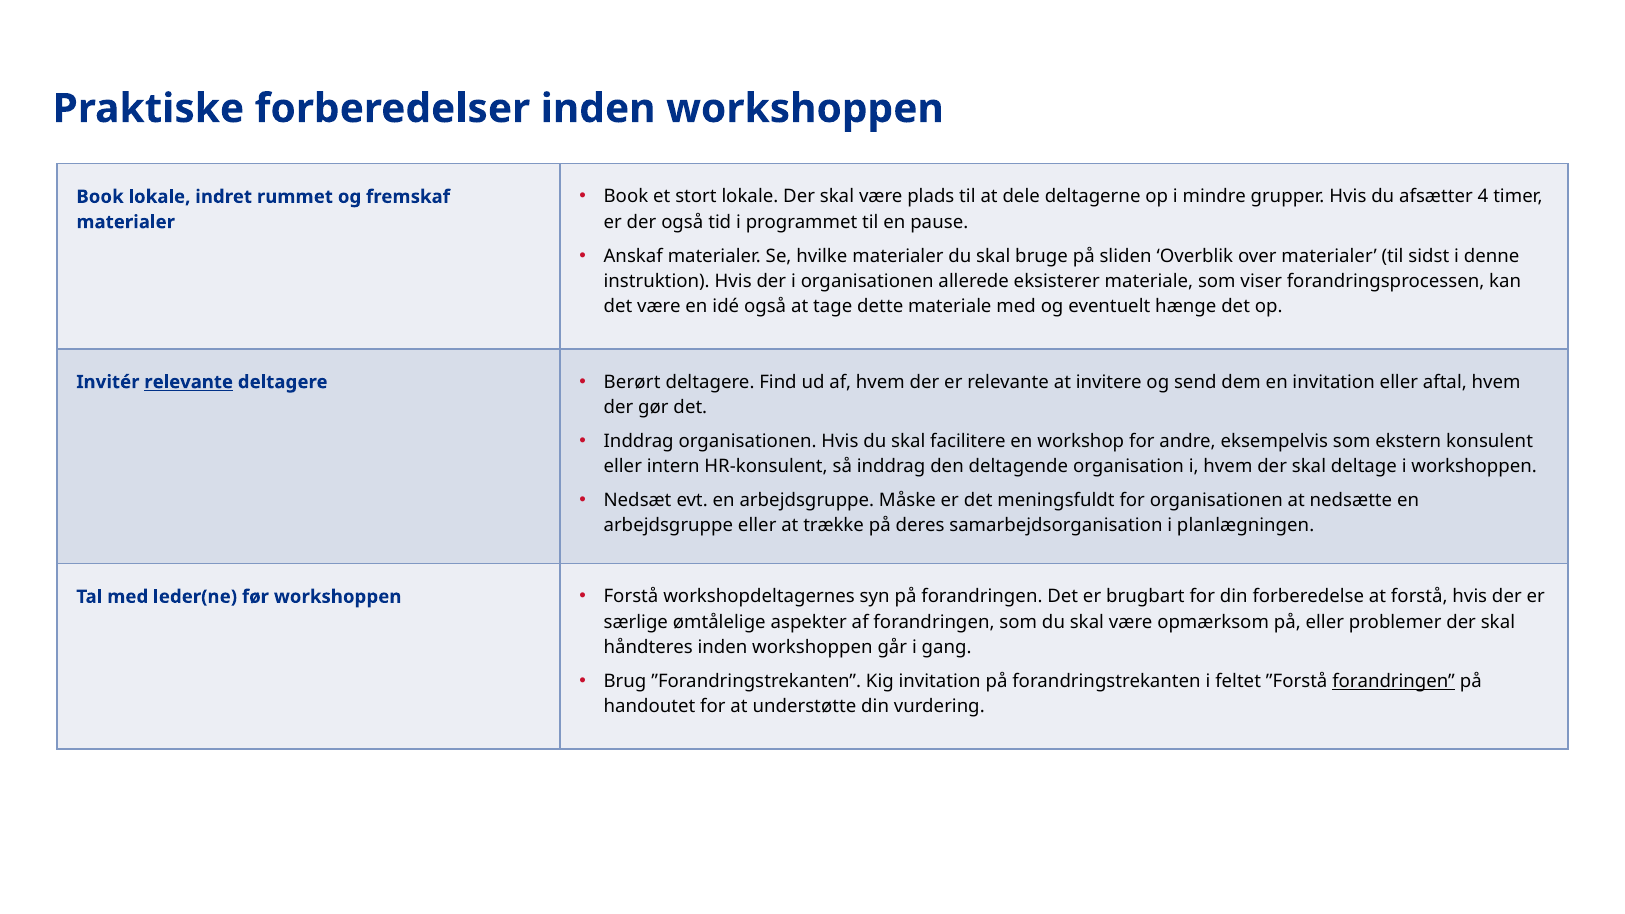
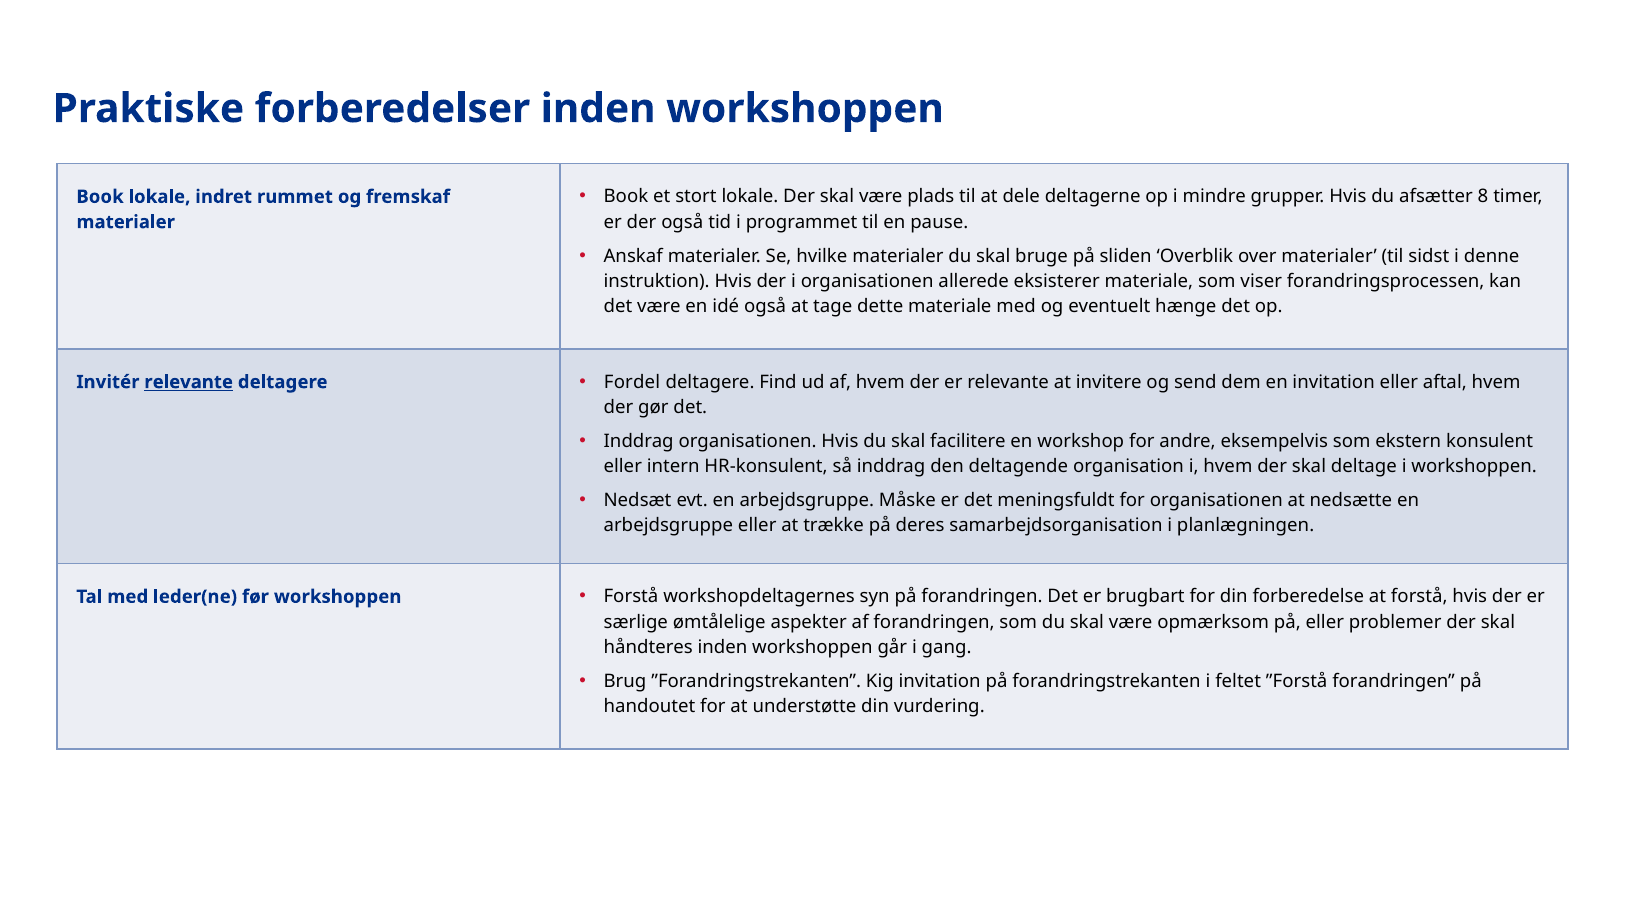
4: 4 -> 8
Berørt: Berørt -> Fordel
forandringen at (1394, 681) underline: present -> none
